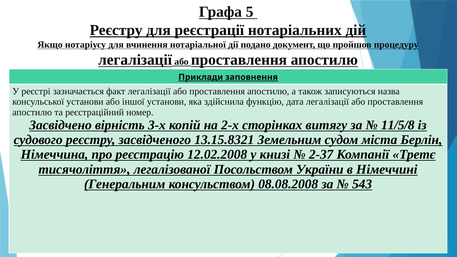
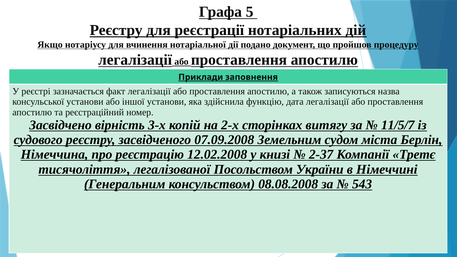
11/5/8: 11/5/8 -> 11/5/7
13.15.8321: 13.15.8321 -> 07.09.2008
